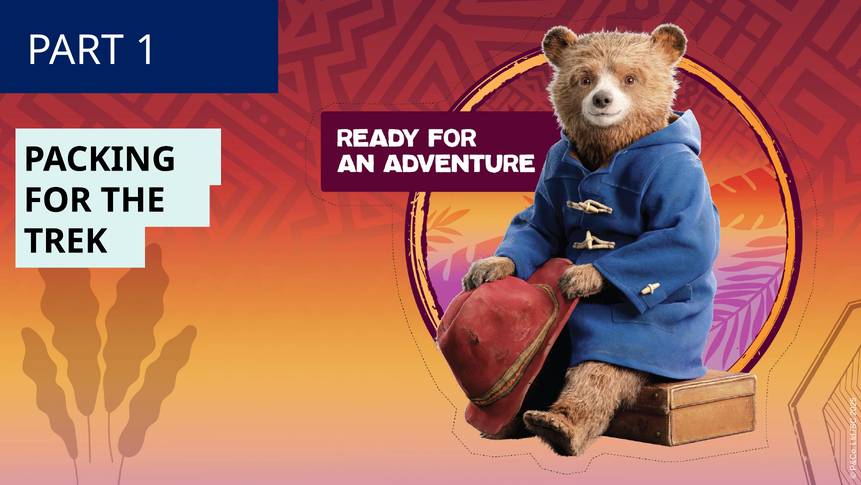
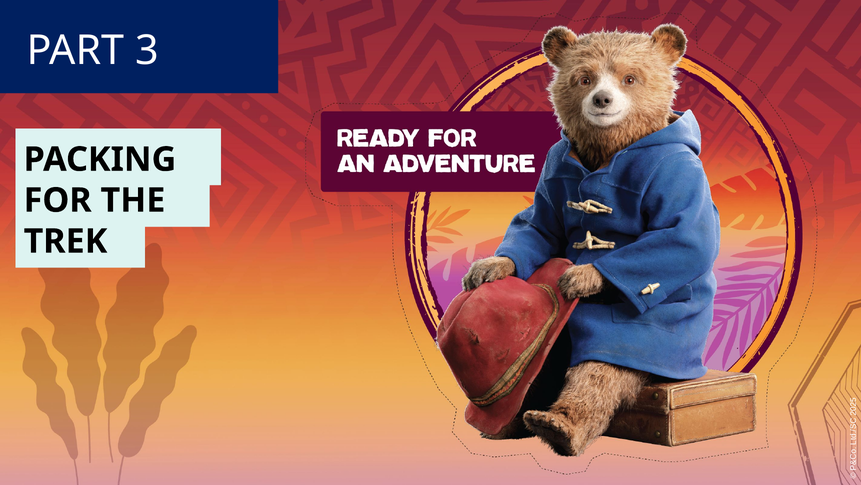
1: 1 -> 3
